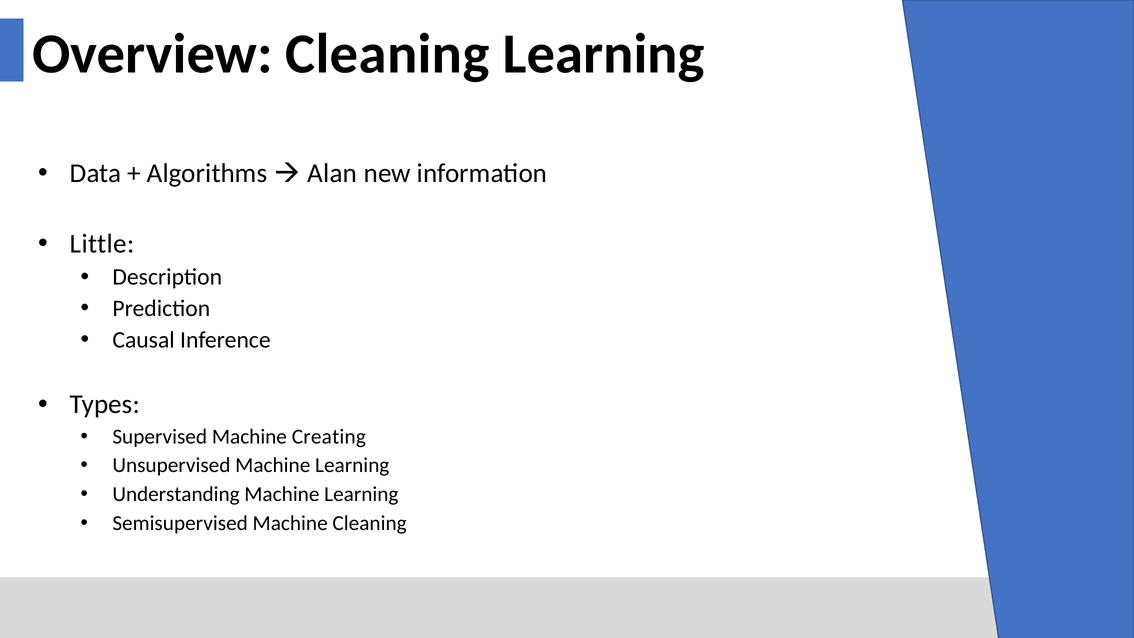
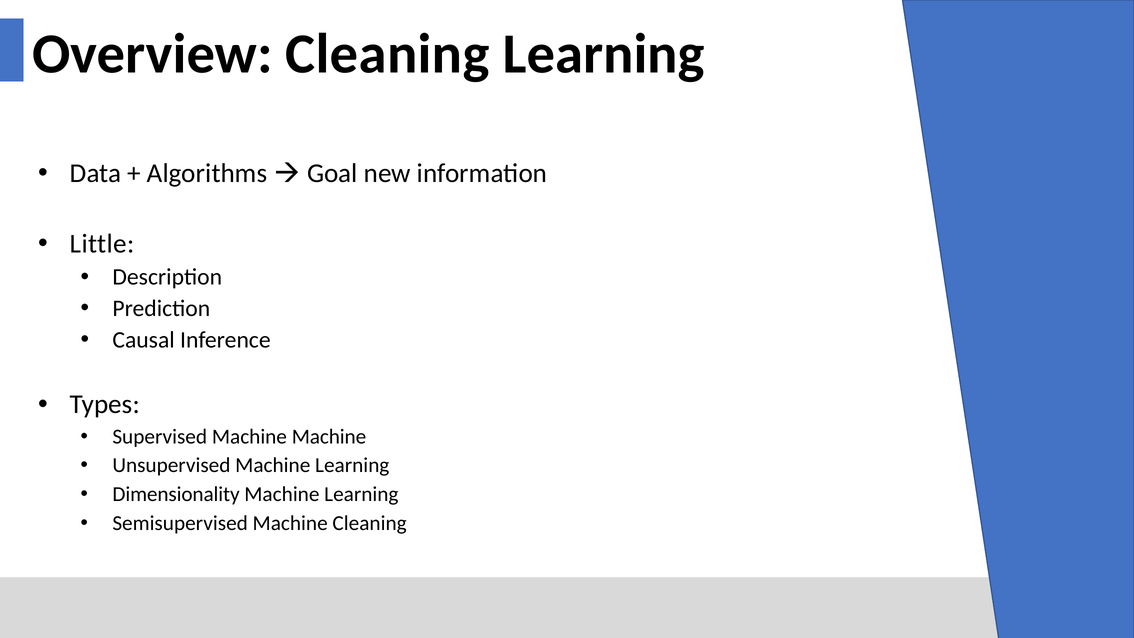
Alan: Alan -> Goal
Machine Creating: Creating -> Machine
Understanding: Understanding -> Dimensionality
